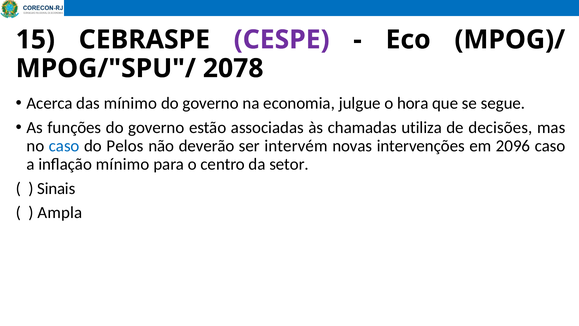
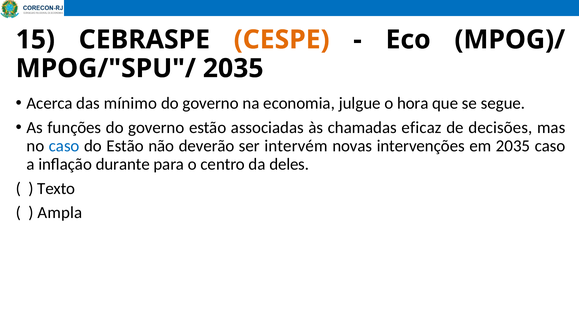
CESPE colour: purple -> orange
MPOG/"SPU"/ 2078: 2078 -> 2035
utiliza: utiliza -> eficaz
do Pelos: Pelos -> Estão
em 2096: 2096 -> 2035
inflação mínimo: mínimo -> durante
setor: setor -> deles
Sinais: Sinais -> Texto
